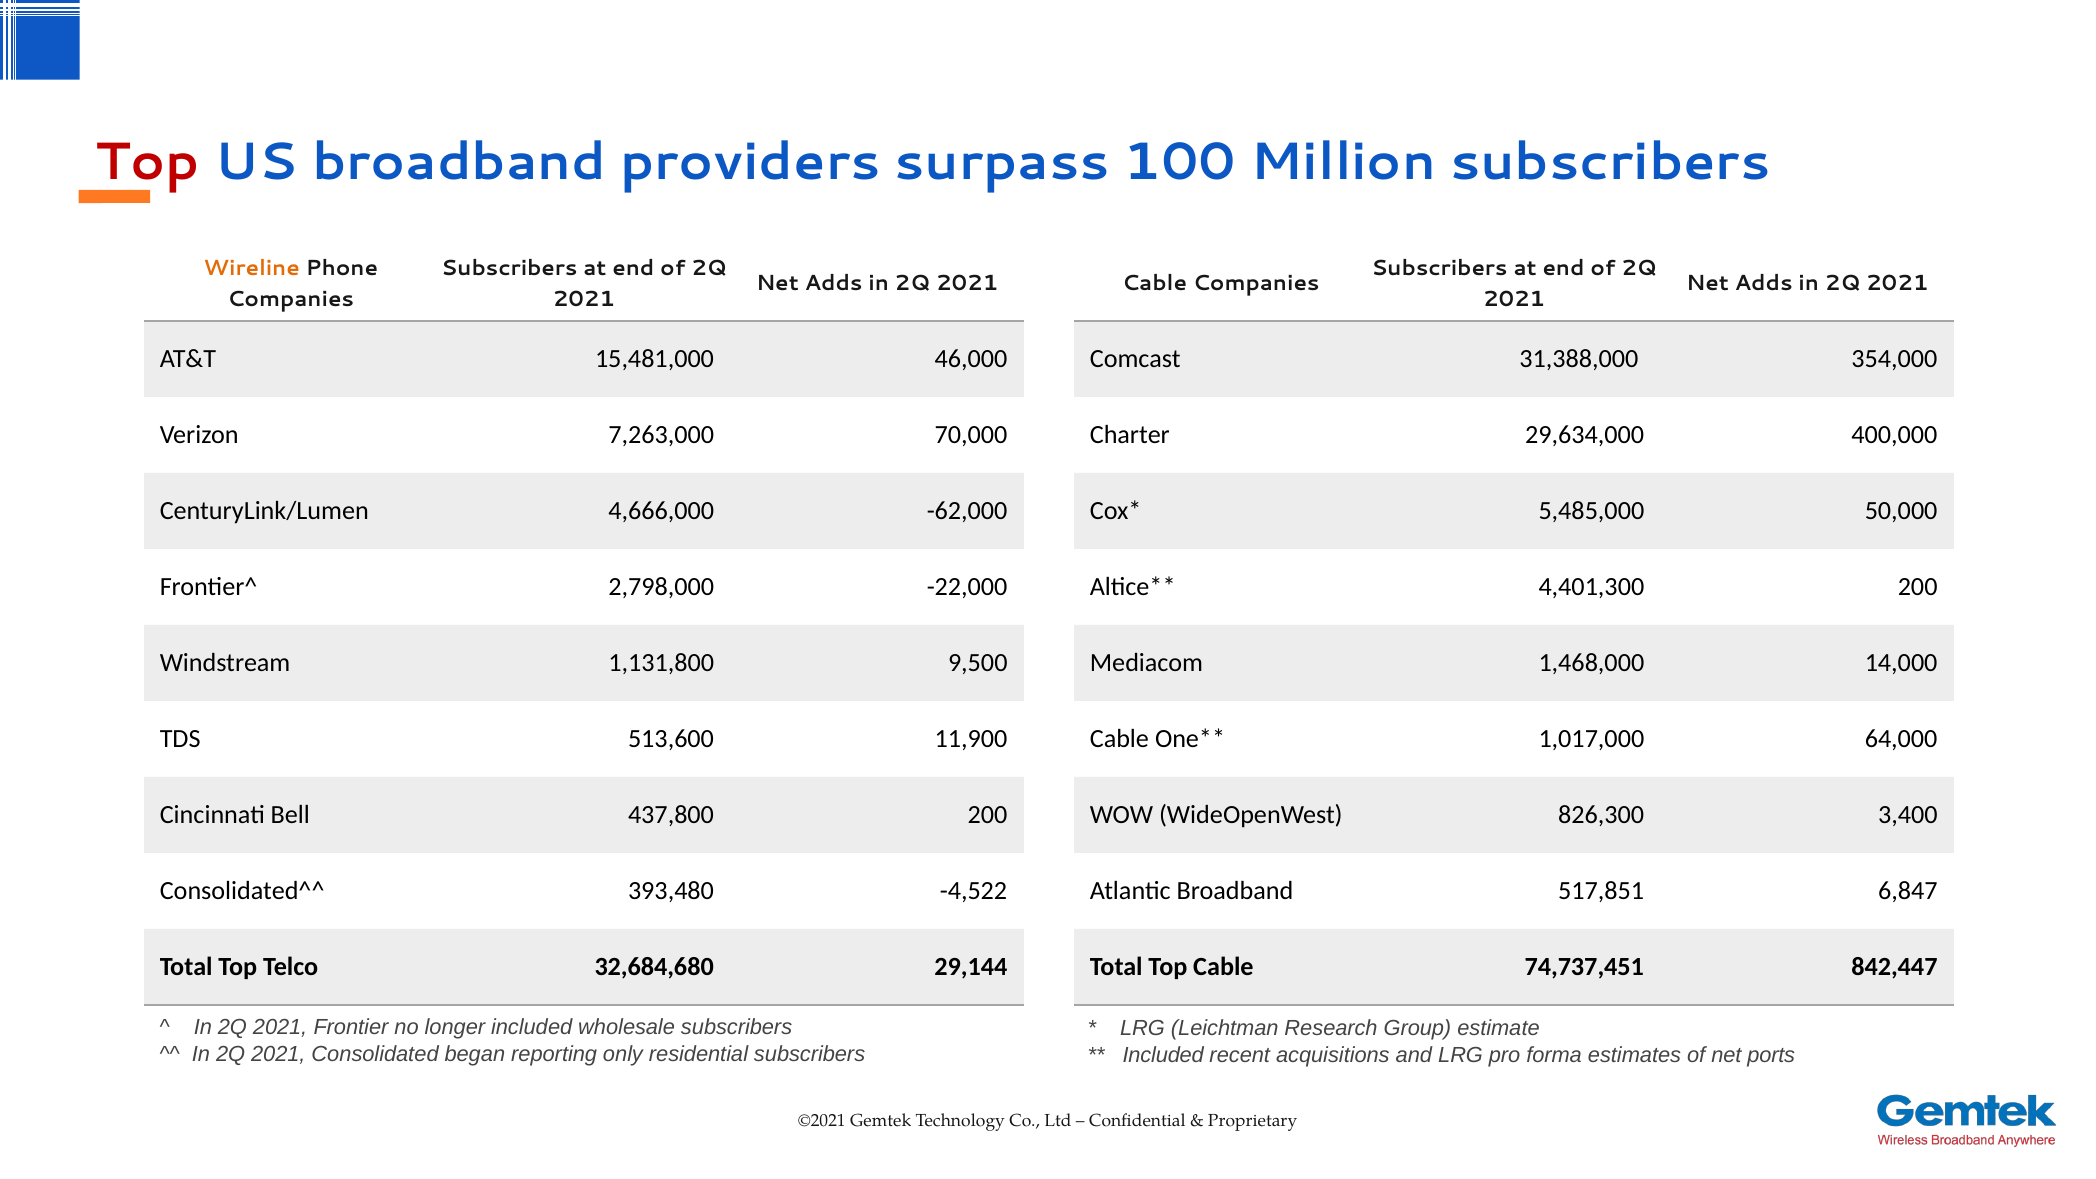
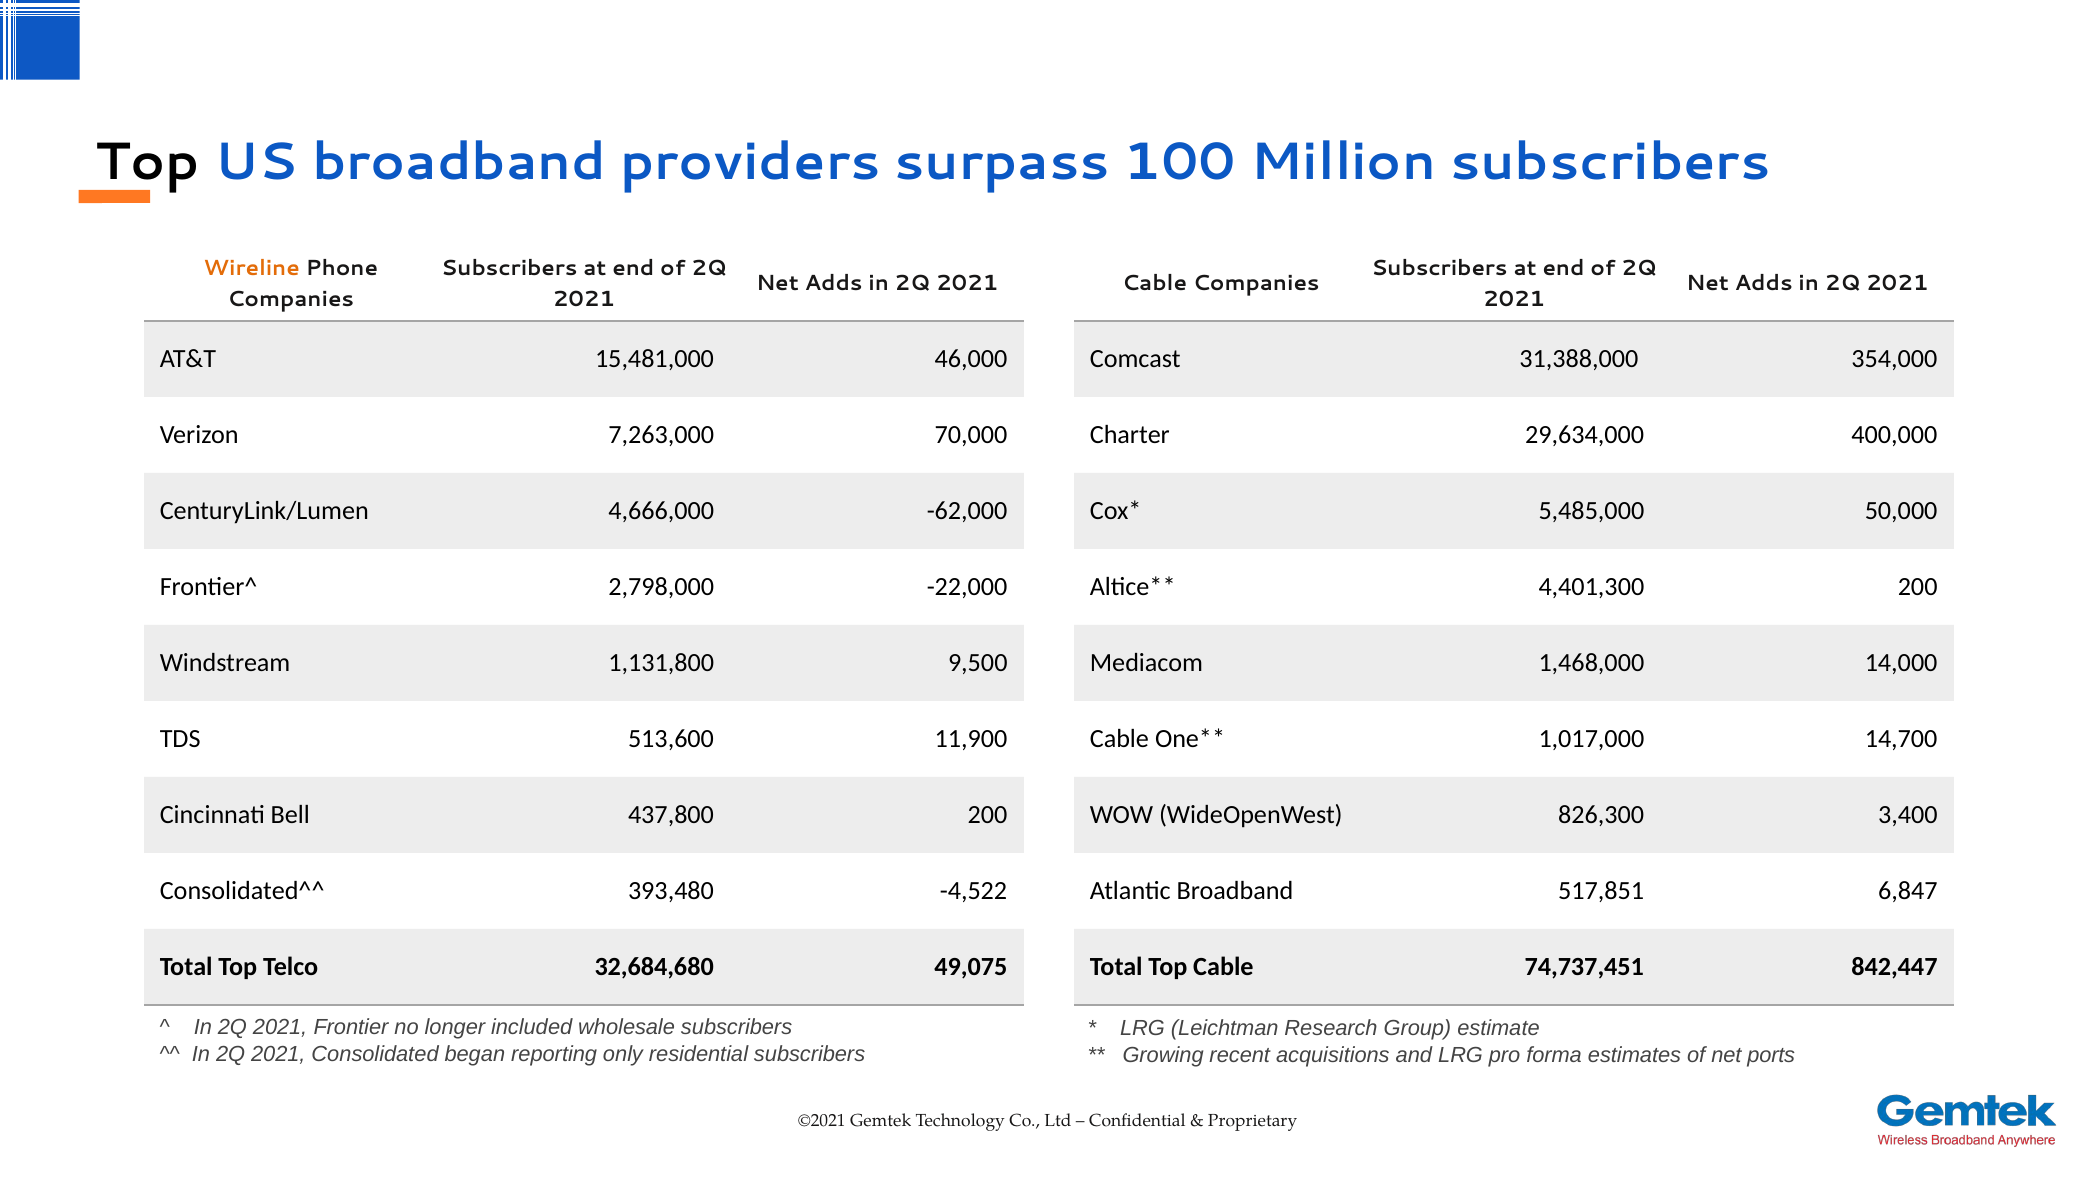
Top at (148, 162) colour: red -> black
64,000: 64,000 -> 14,700
29,144: 29,144 -> 49,075
Included at (1163, 1055): Included -> Growing
